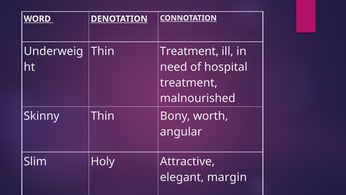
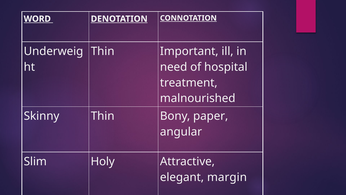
Thin Treatment: Treatment -> Important
worth: worth -> paper
